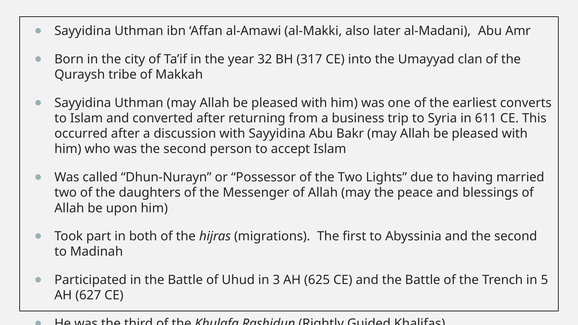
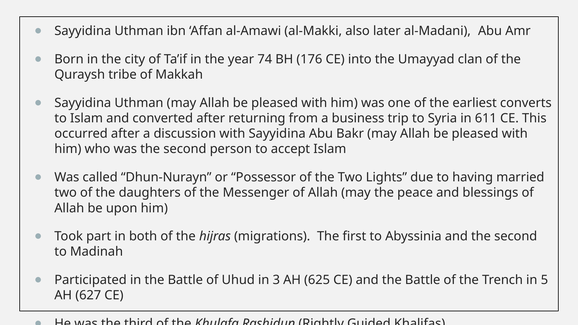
32: 32 -> 74
317: 317 -> 176
